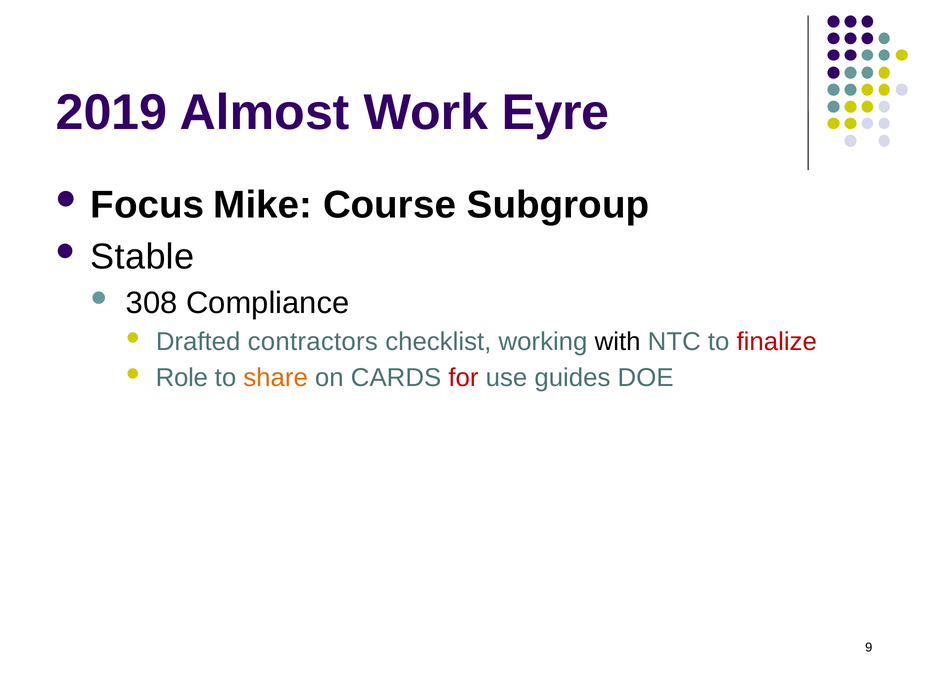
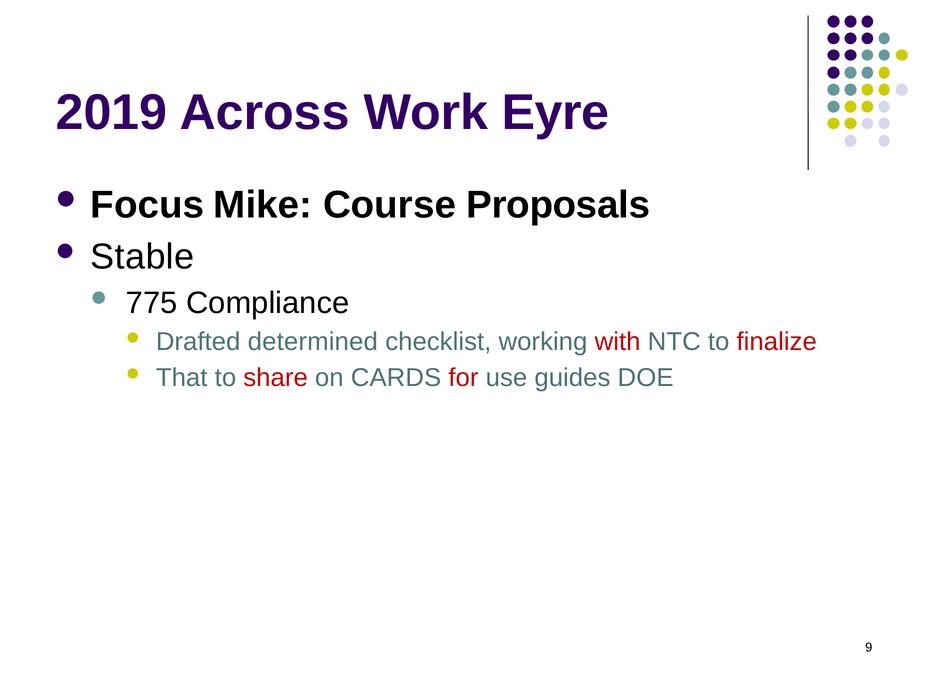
Almost: Almost -> Across
Subgroup: Subgroup -> Proposals
308: 308 -> 775
contractors: contractors -> determined
with colour: black -> red
Role: Role -> That
share colour: orange -> red
